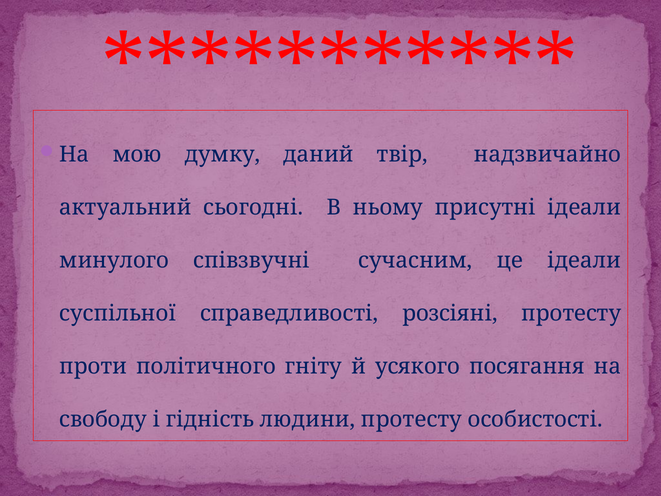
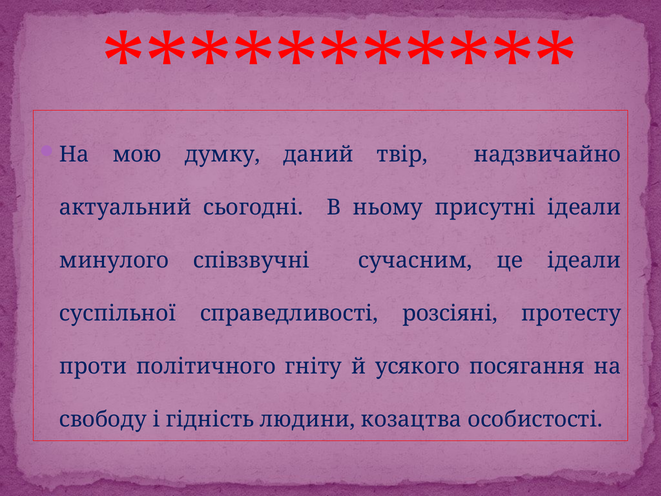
людини протесту: протесту -> козацтва
